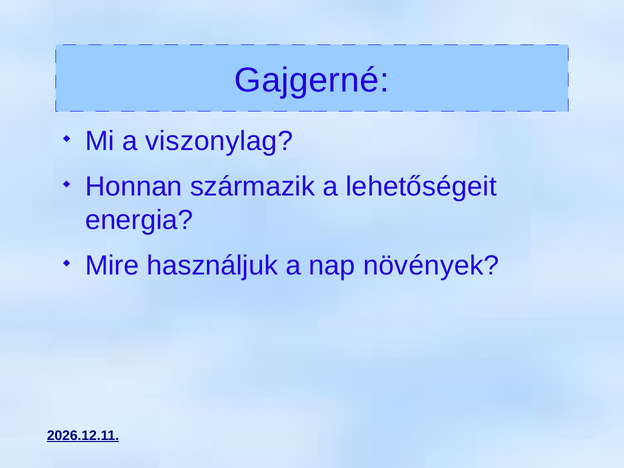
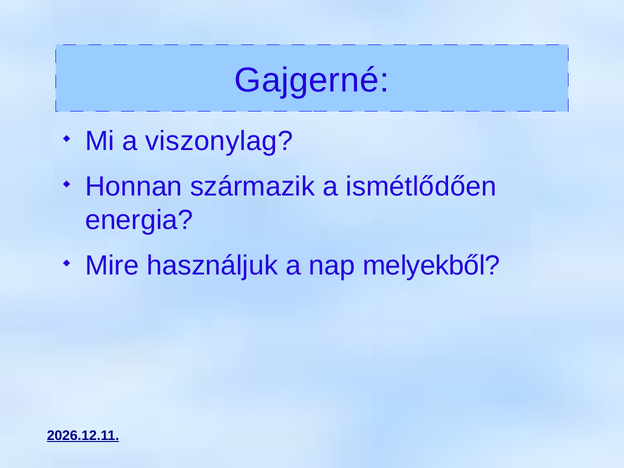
lehetőségeit: lehetőségeit -> ismétlődően
növények: növények -> melyekből
